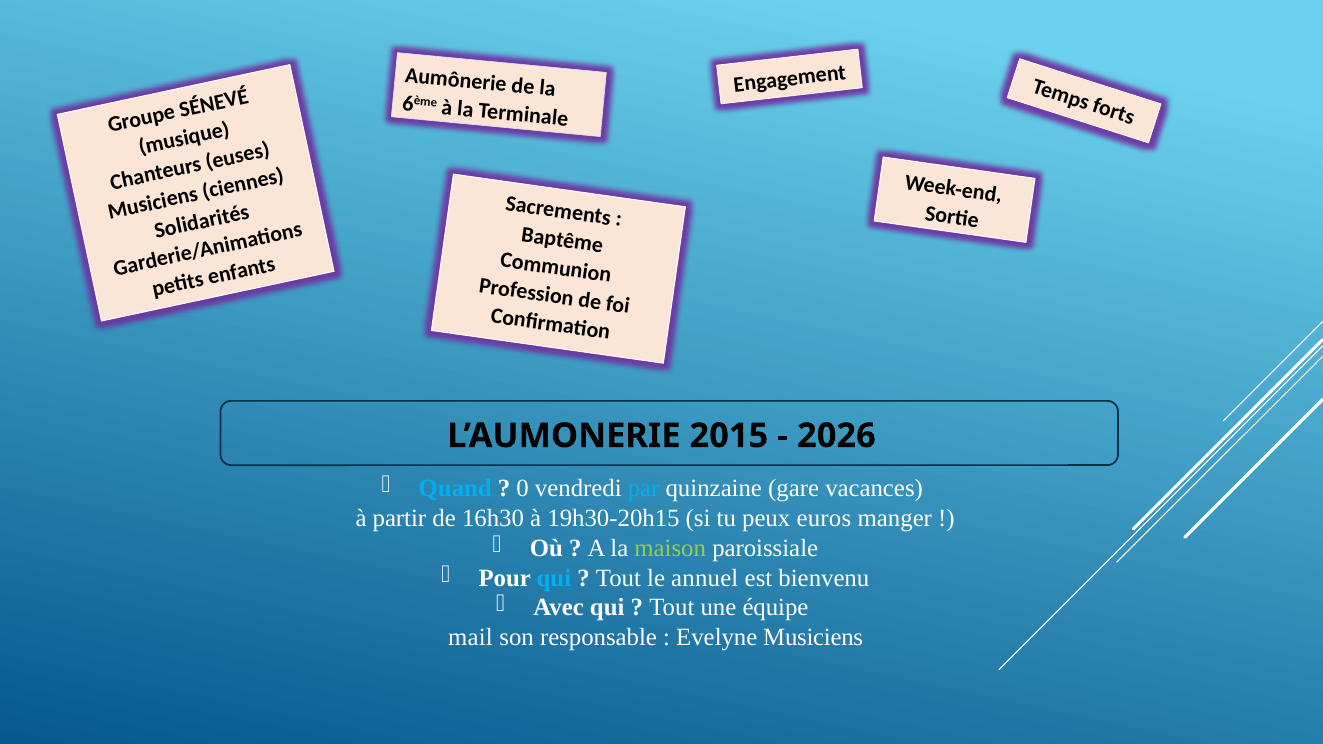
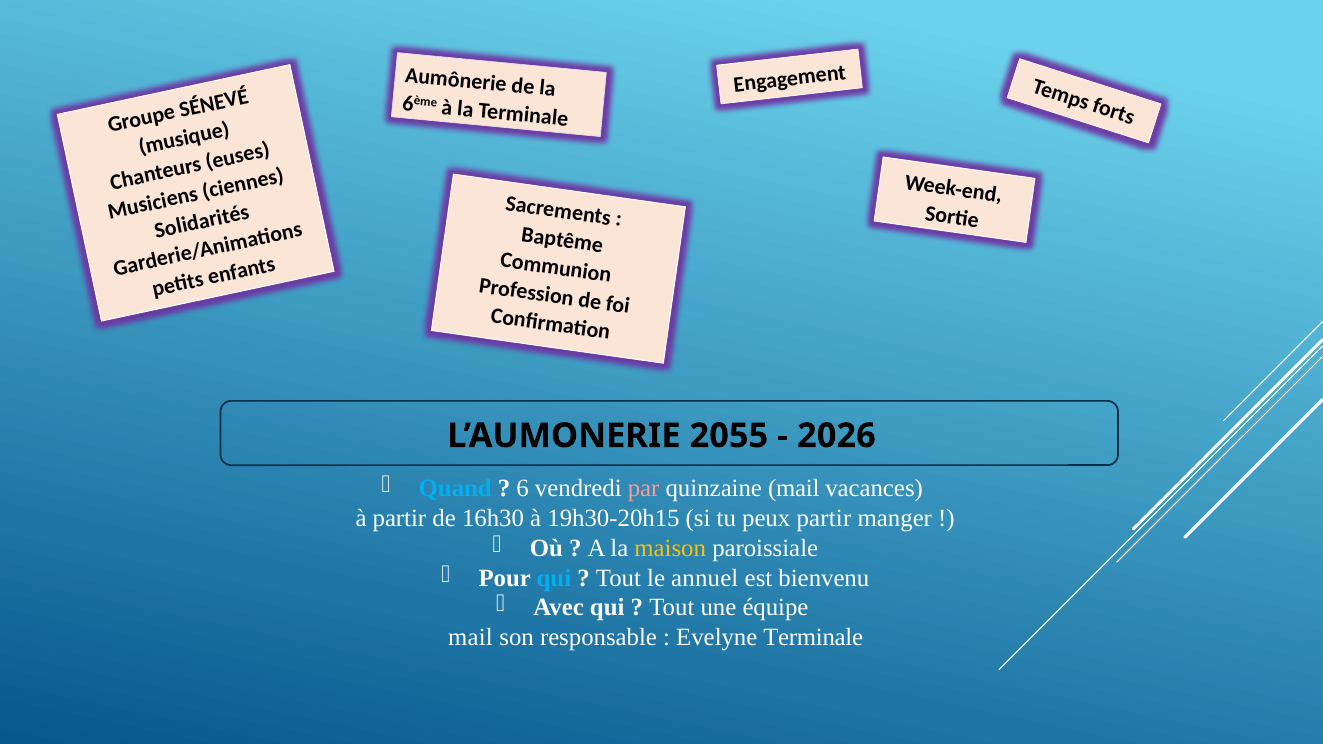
2015: 2015 -> 2055
0: 0 -> 6
par colour: light blue -> pink
quinzaine gare: gare -> mail
peux euros: euros -> partir
maison colour: light green -> yellow
Evelyne Musiciens: Musiciens -> Terminale
